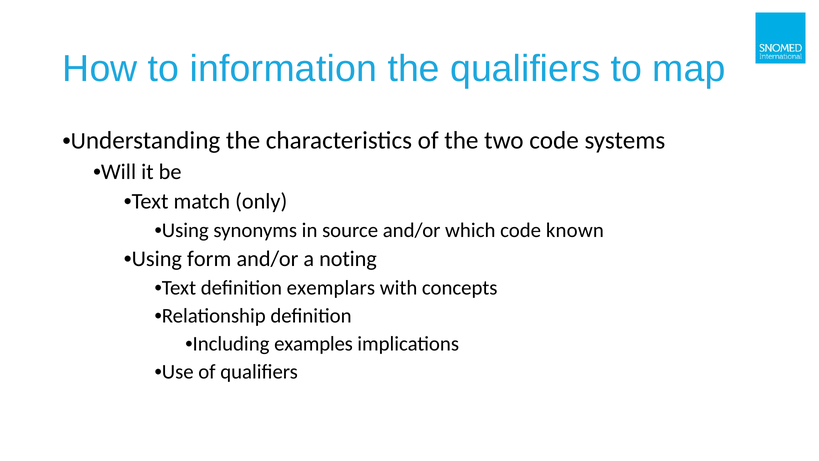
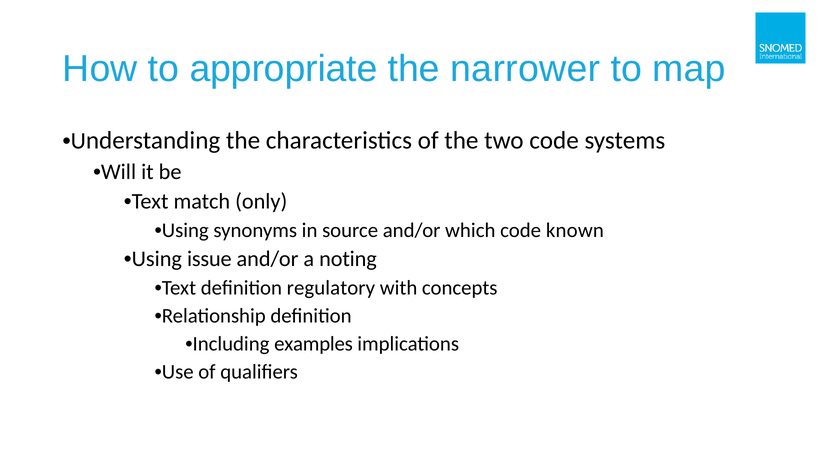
information: information -> appropriate
the qualifiers: qualifiers -> narrower
form: form -> issue
exemplars: exemplars -> regulatory
